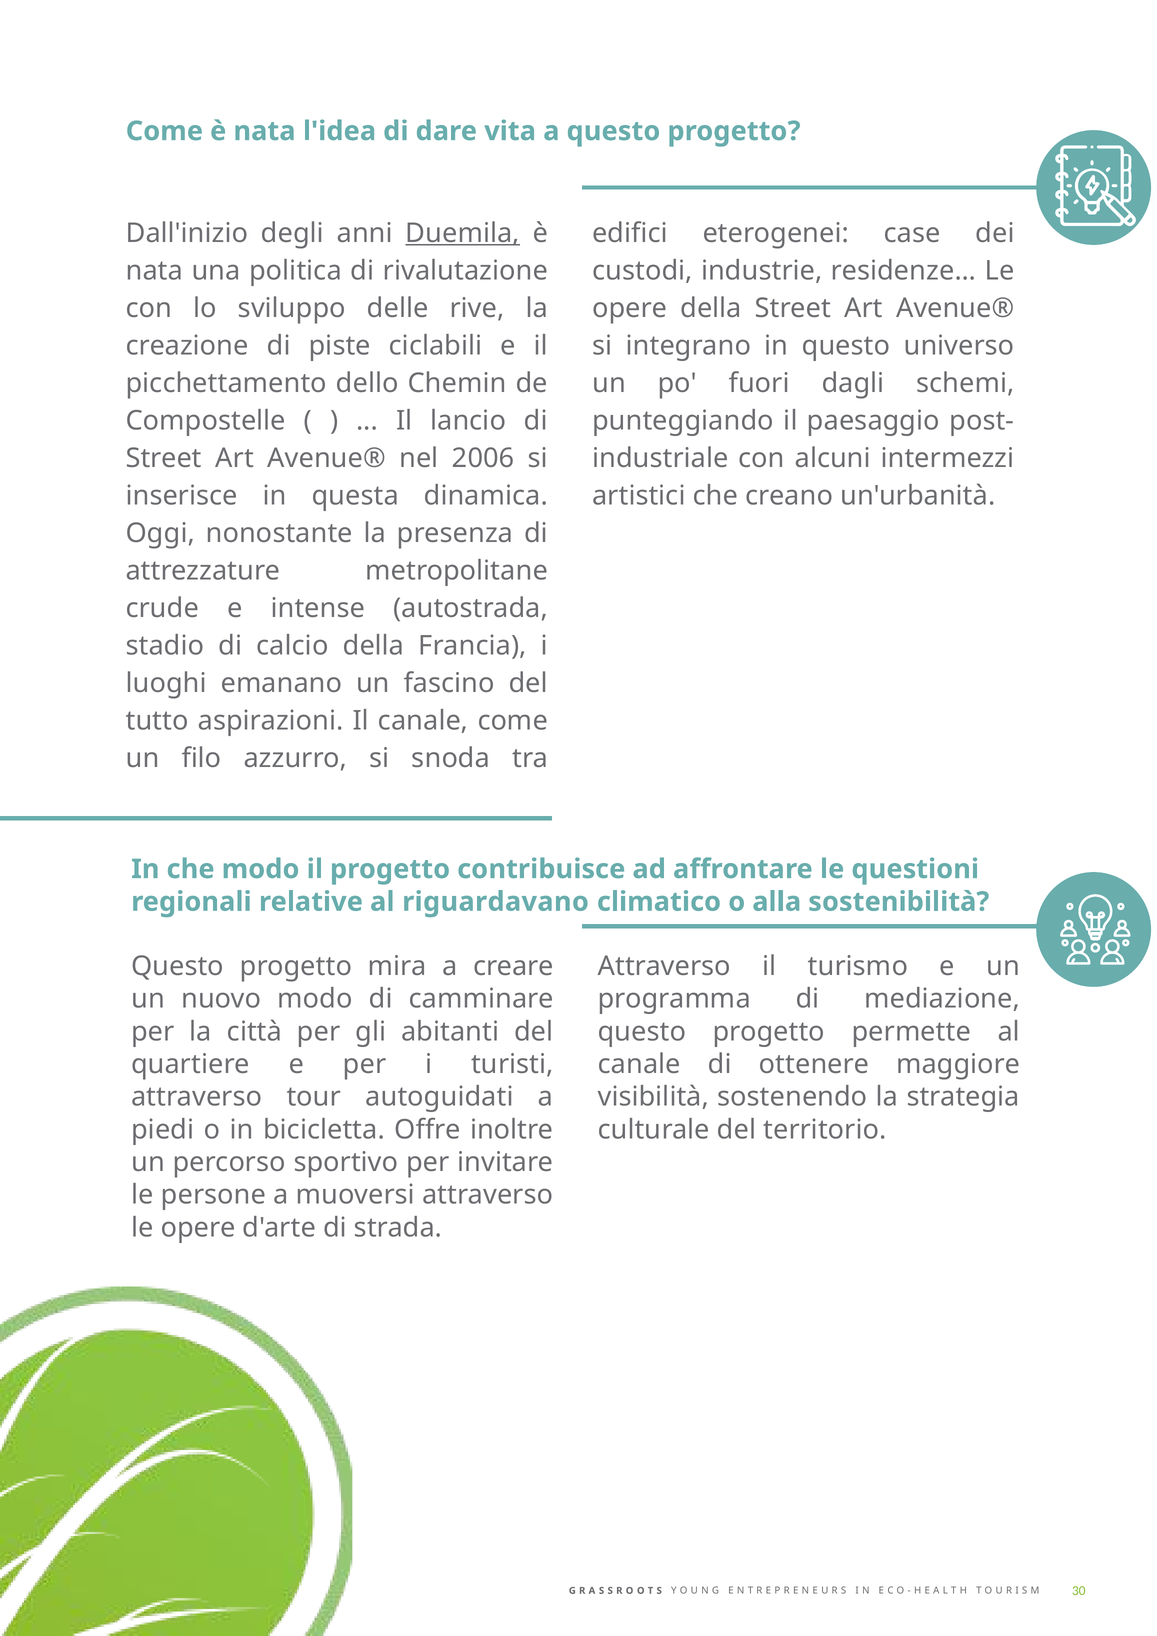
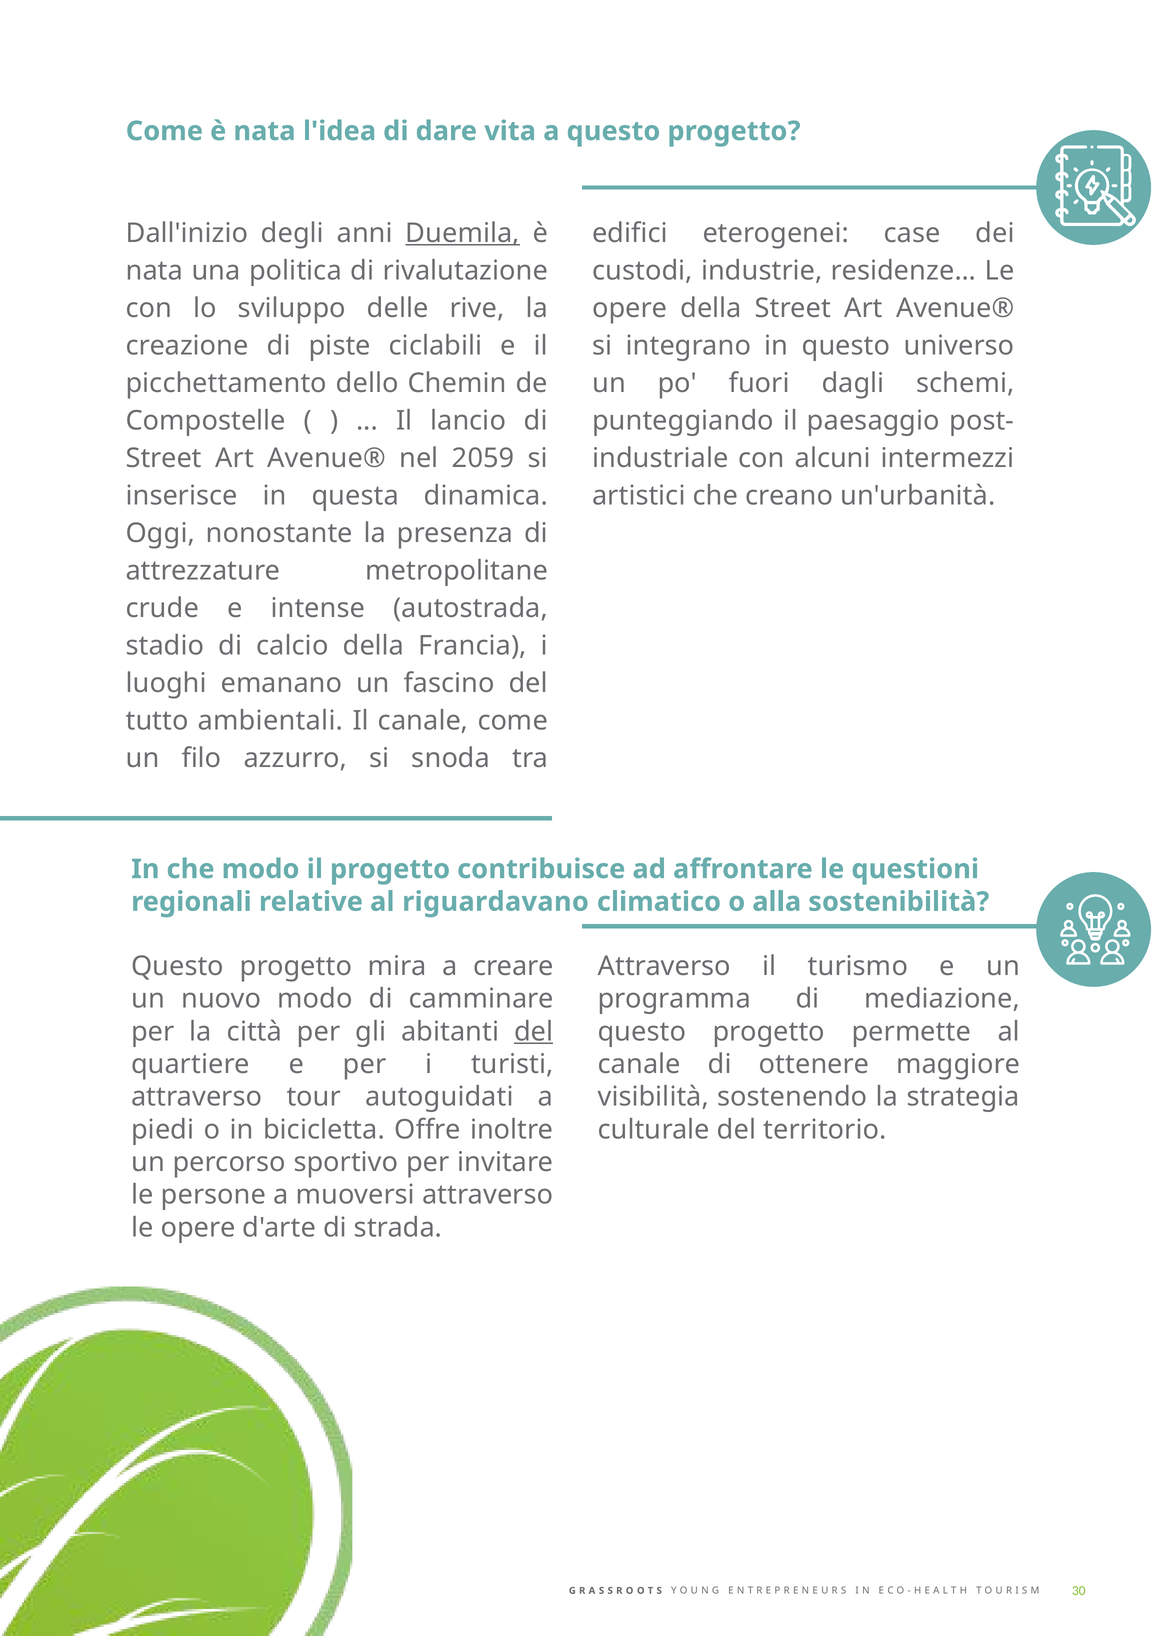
2006: 2006 -> 2059
aspirazioni: aspirazioni -> ambientali
del at (534, 1032) underline: none -> present
